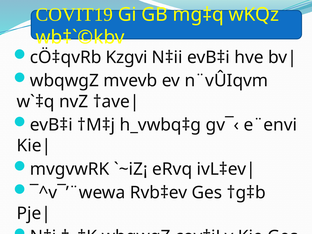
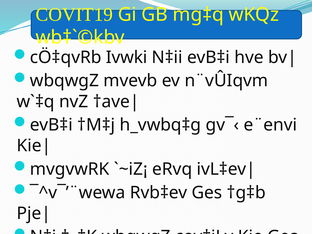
Kzgvi: Kzgvi -> Ivwki
